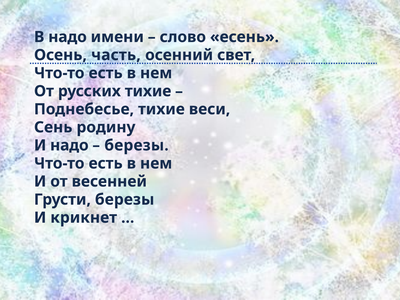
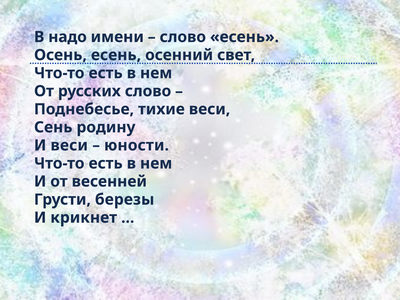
Осень часть: часть -> есень
русских тихие: тихие -> слово
И надо: надо -> веси
березы at (136, 145): березы -> юности
